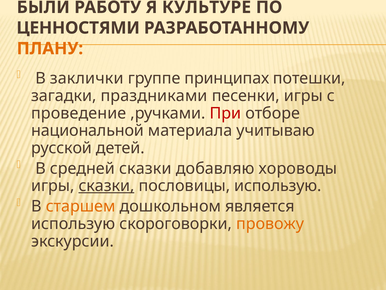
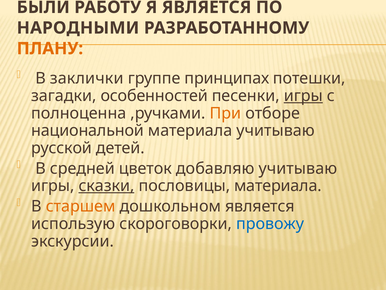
Я КУЛЬТУРЕ: КУЛЬТУРЕ -> ЯВЛЯЕТСЯ
ЦЕННОСТЯМИ: ЦЕННОСТЯМИ -> НАРОДНЫМИ
праздниками: праздниками -> особенностей
игры at (303, 96) underline: none -> present
проведение: проведение -> полноценна
При colour: red -> orange
средней сказки: сказки -> цветок
добавляю хороводы: хороводы -> учитываю
пословицы использую: использую -> материала
провожу colour: orange -> blue
